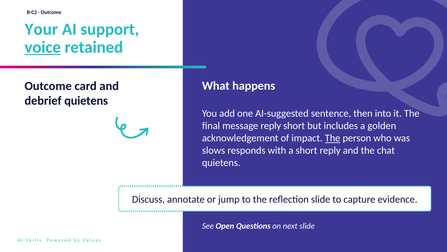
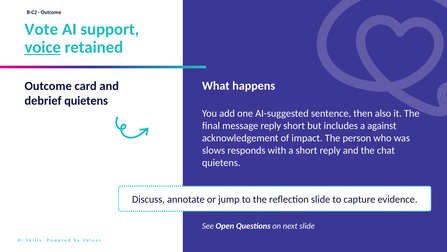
Your: Your -> Vote
into: into -> also
golden: golden -> against
The at (333, 138) underline: present -> none
